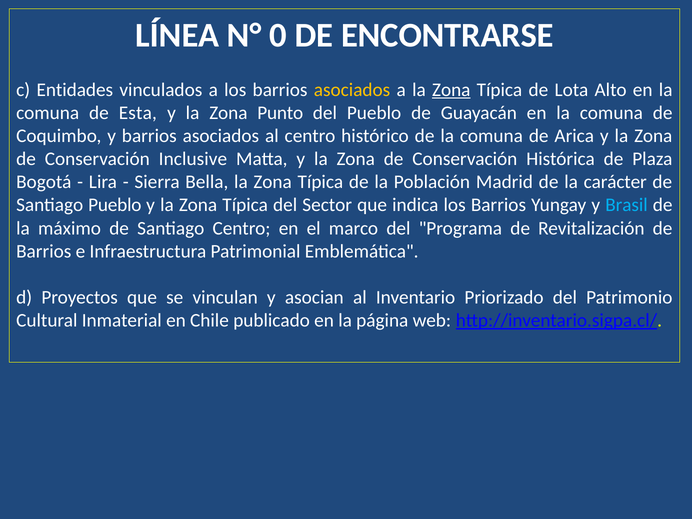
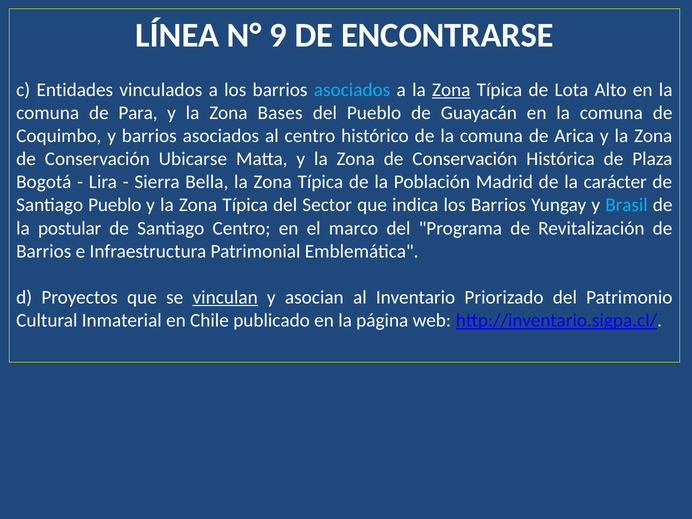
0: 0 -> 9
asociados at (352, 90) colour: yellow -> light blue
Esta: Esta -> Para
Punto: Punto -> Bases
Inclusive: Inclusive -> Ubicarse
máximo: máximo -> postular
vinculan underline: none -> present
